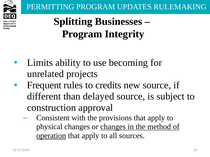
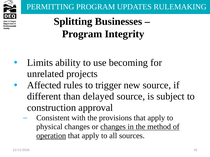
Frequent: Frequent -> Affected
credits: credits -> trigger
